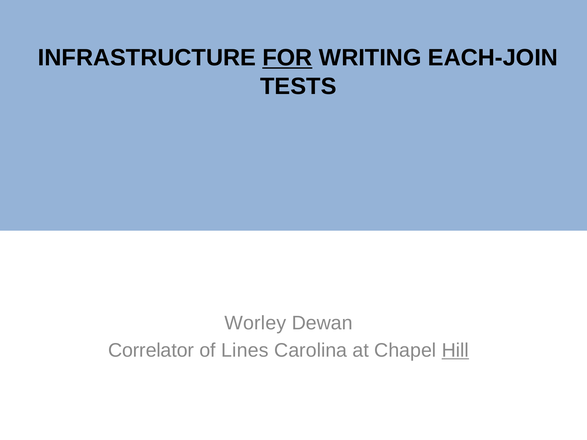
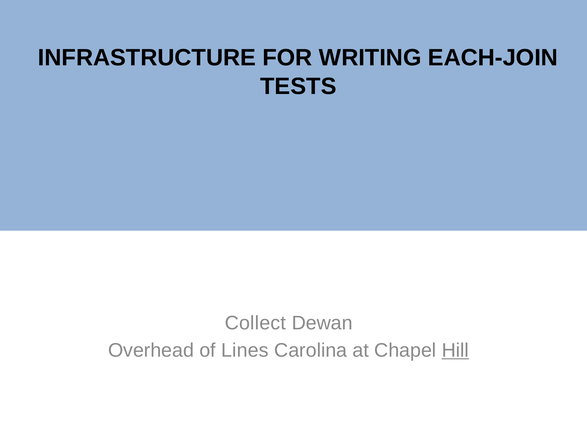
FOR underline: present -> none
Worley: Worley -> Collect
Correlator: Correlator -> Overhead
